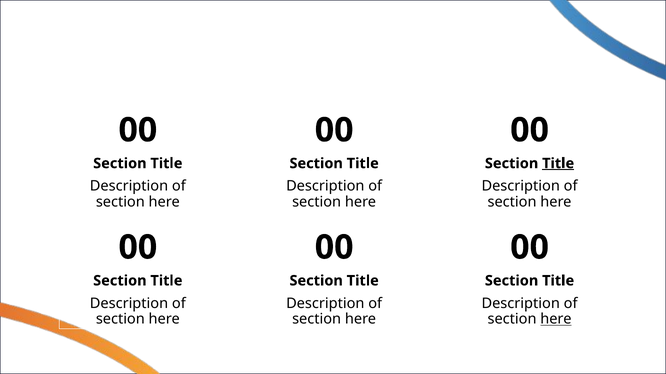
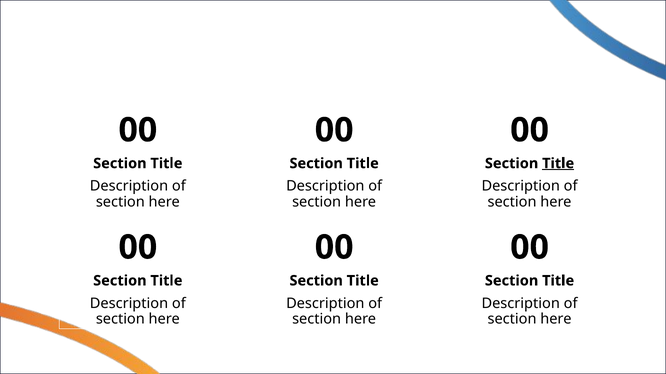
here at (556, 320) underline: present -> none
